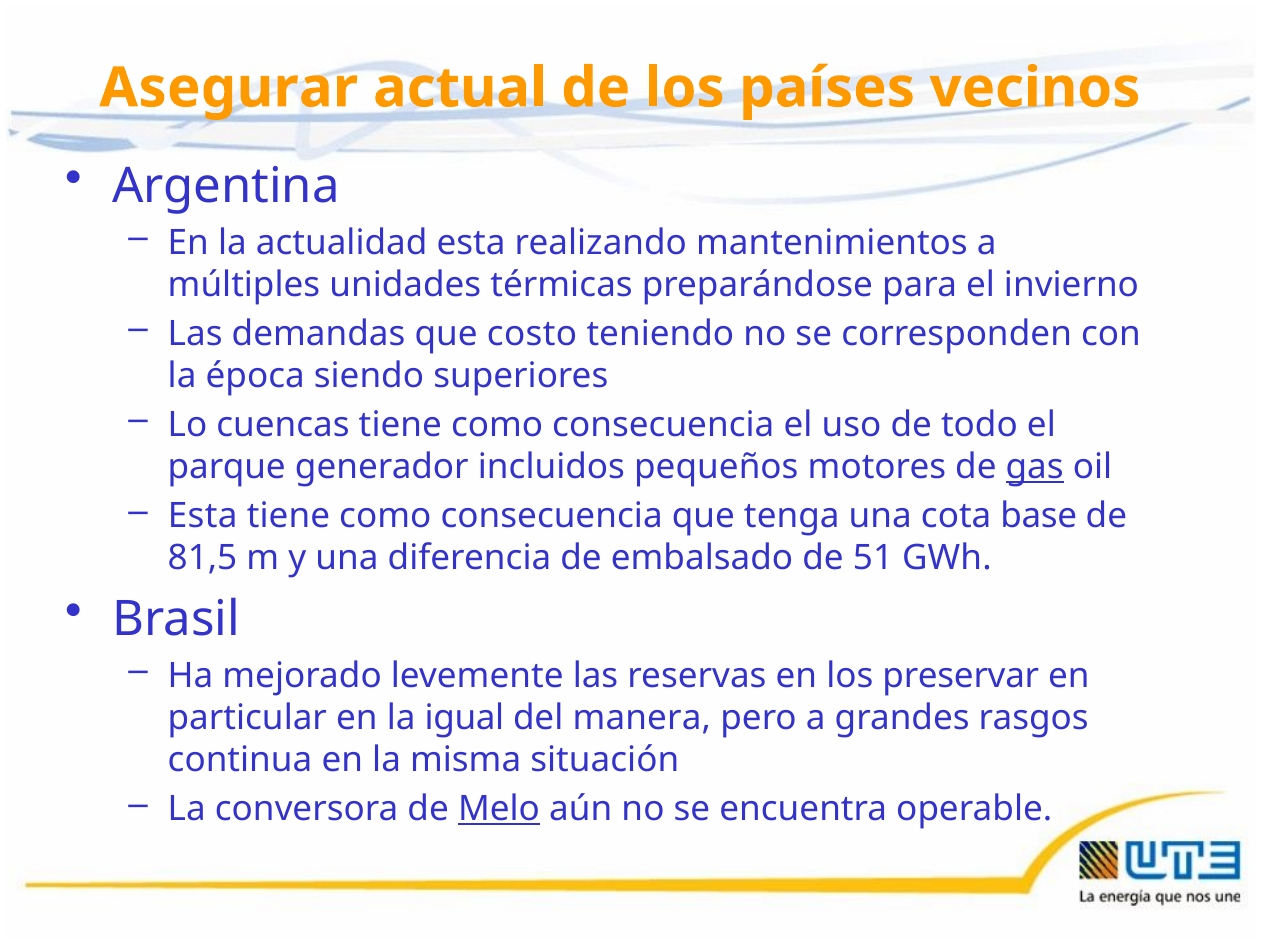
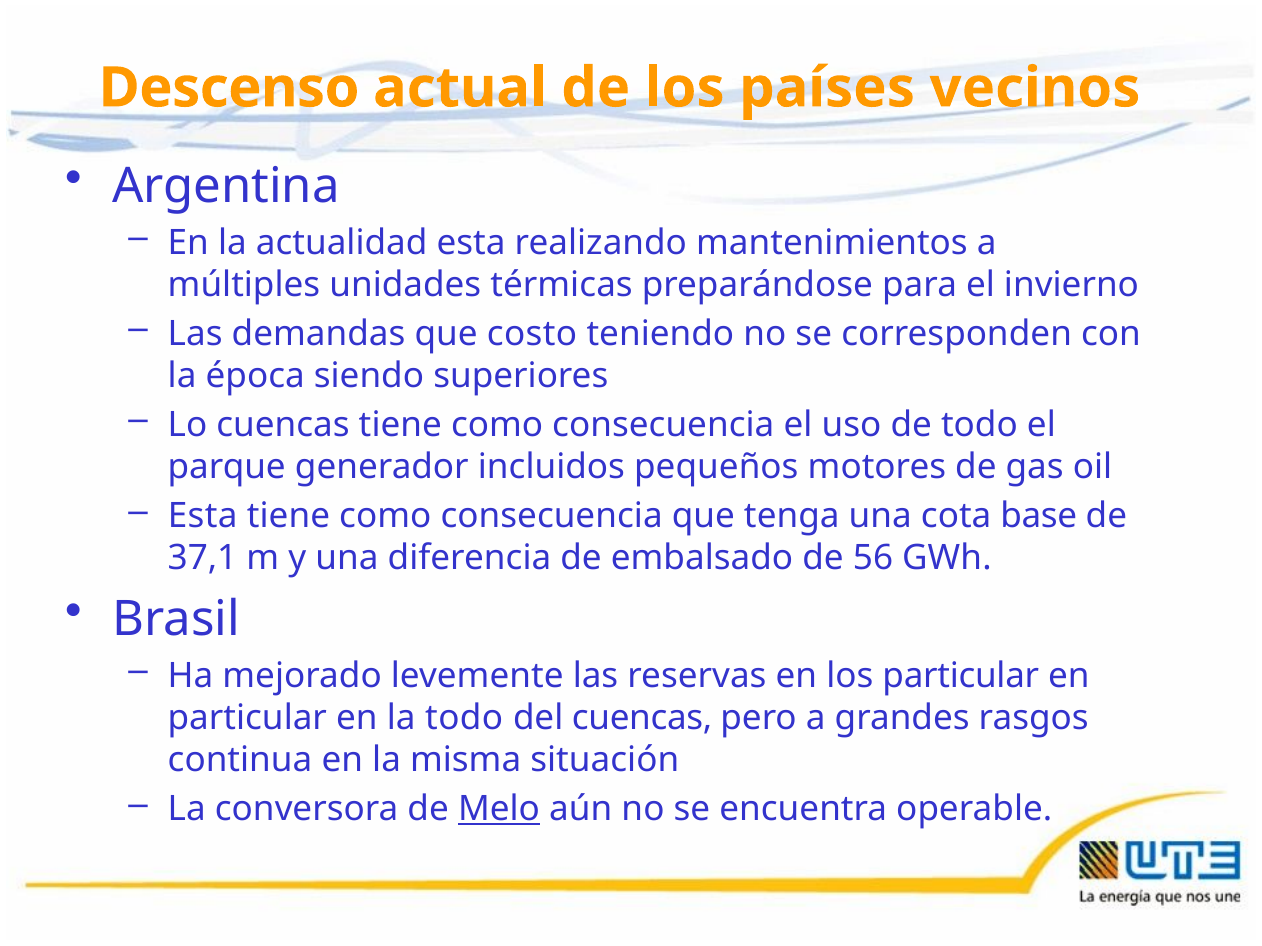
Asegurar: Asegurar -> Descenso
gas underline: present -> none
81,5: 81,5 -> 37,1
51: 51 -> 56
los preservar: preservar -> particular
la igual: igual -> todo
del manera: manera -> cuencas
